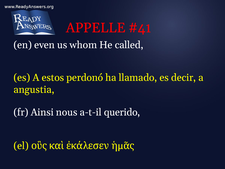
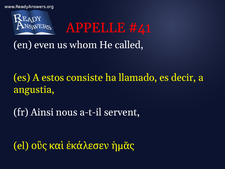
perdonó: perdonó -> consiste
querido: querido -> servent
